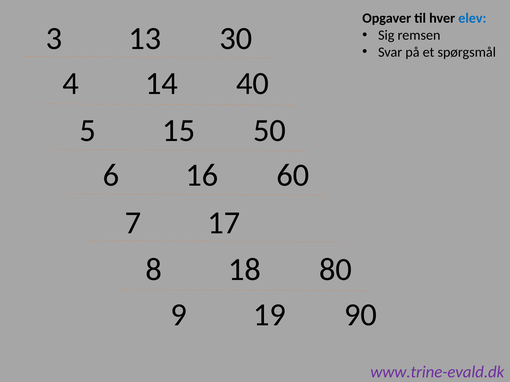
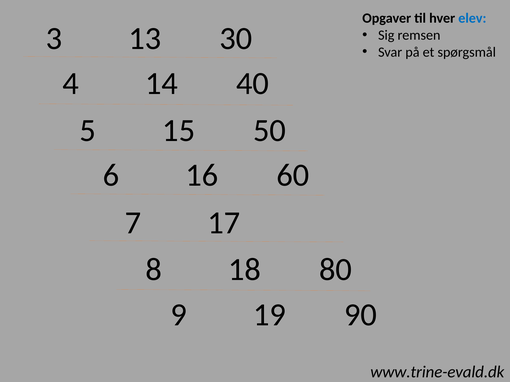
www.trine-evald.dk colour: purple -> black
